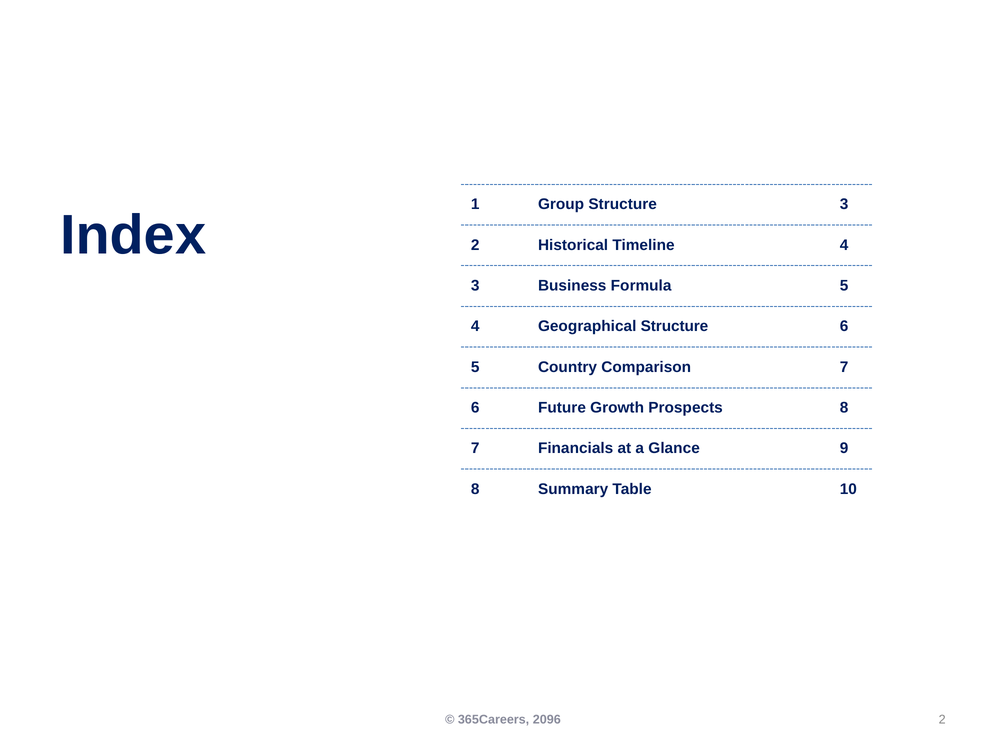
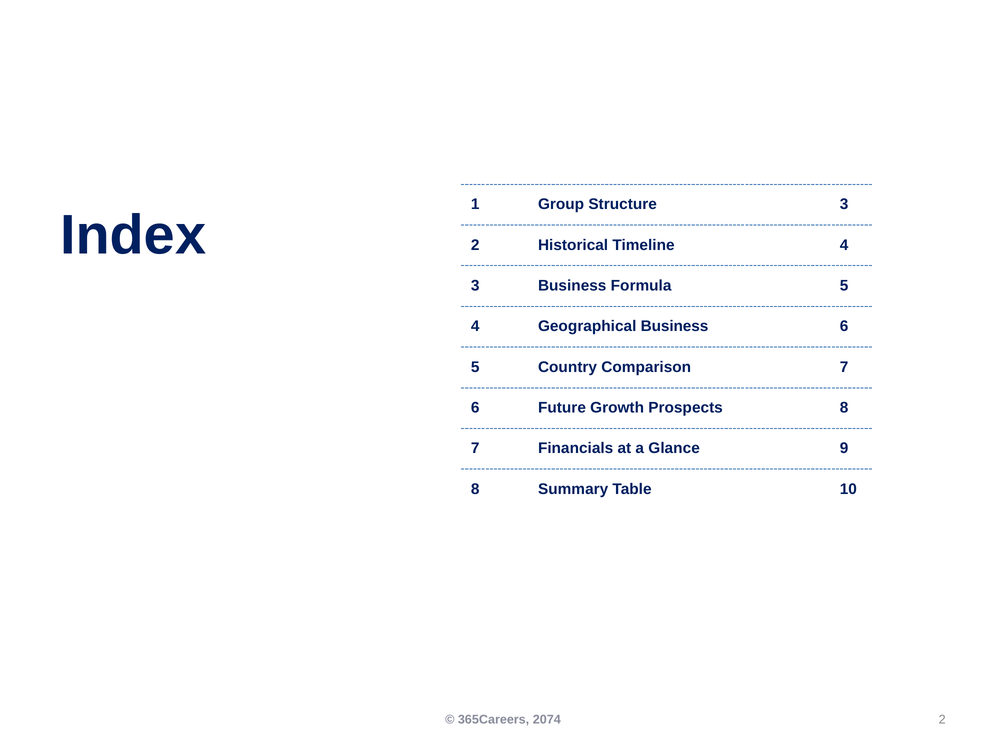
Geographical Structure: Structure -> Business
2096: 2096 -> 2074
